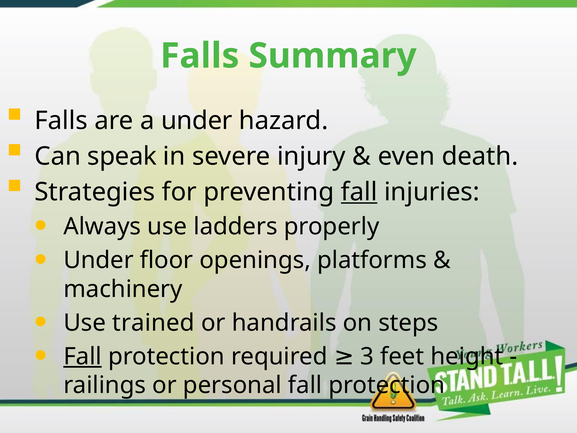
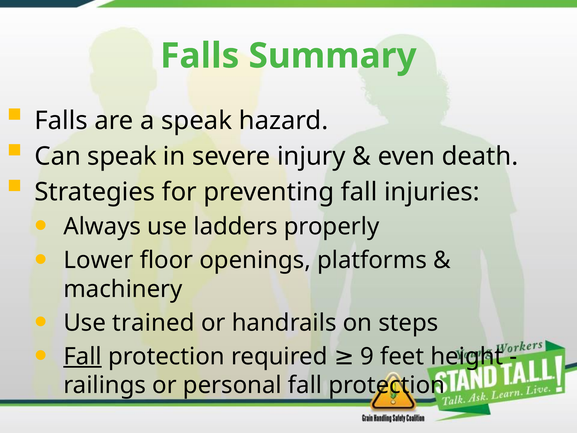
a under: under -> speak
fall at (359, 192) underline: present -> none
Under at (99, 260): Under -> Lower
3: 3 -> 9
